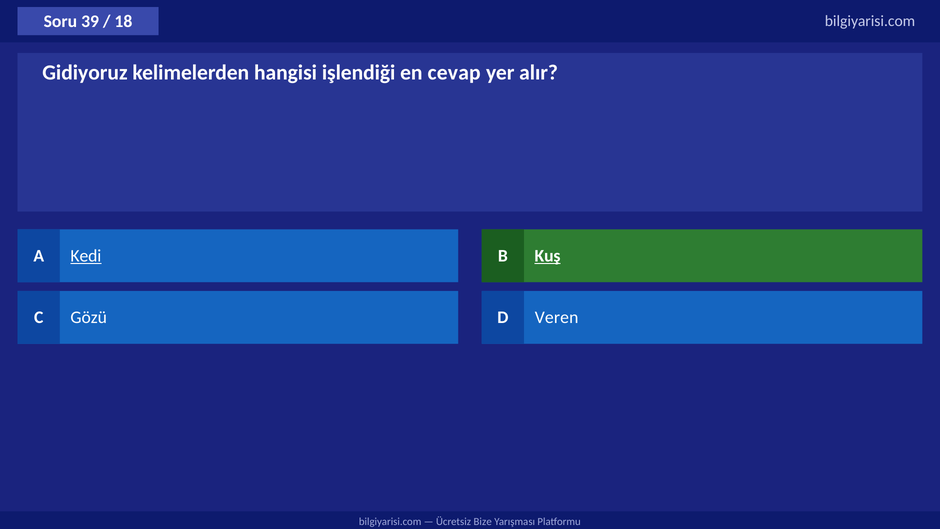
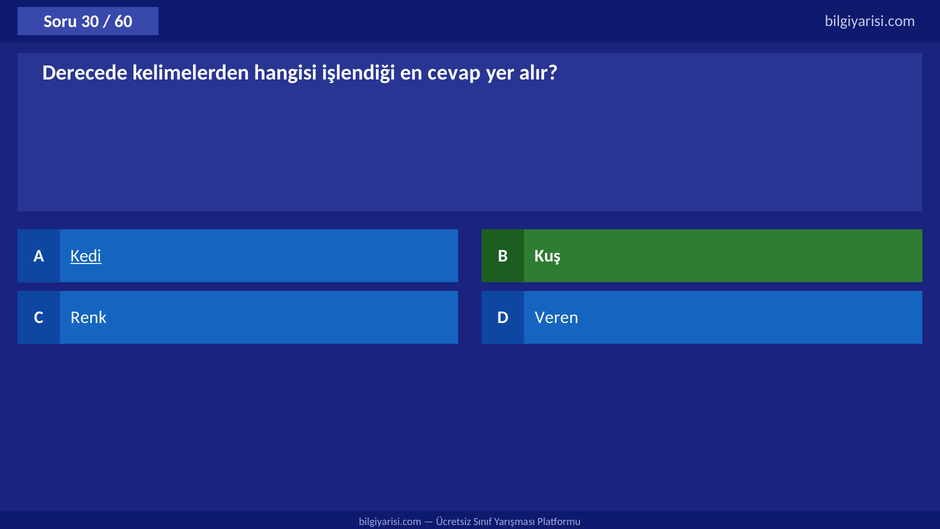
39: 39 -> 30
18: 18 -> 60
Gidiyoruz: Gidiyoruz -> Derecede
Kuş underline: present -> none
Gözü: Gözü -> Renk
Bize: Bize -> Sınıf
